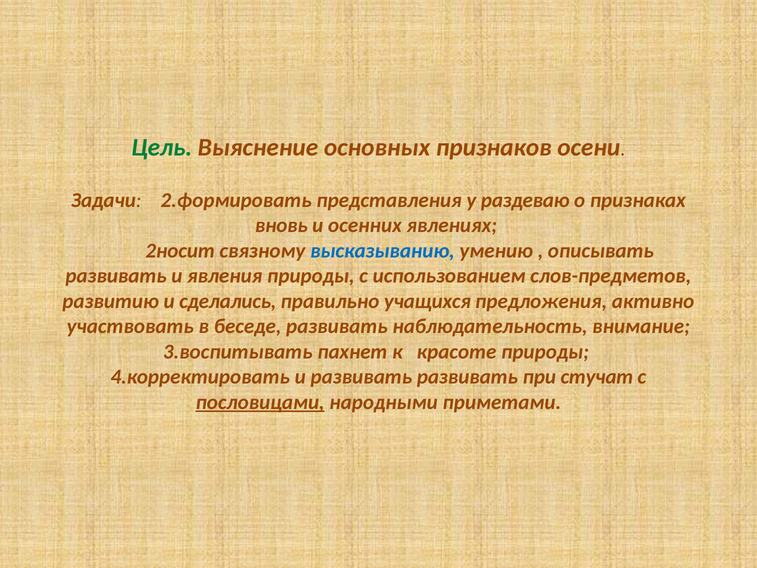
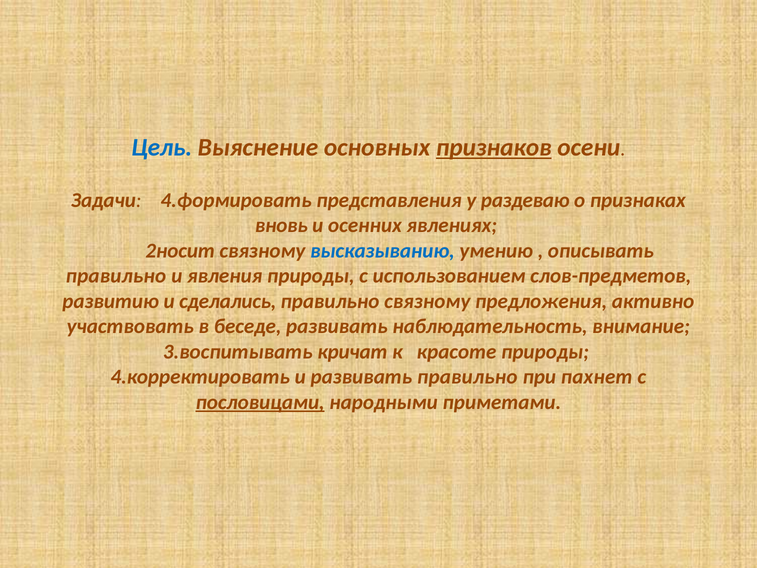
Цель colour: green -> blue
признаков underline: none -> present
2.формировать: 2.формировать -> 4.формировать
развивать at (116, 276): развивать -> правильно
правильно учащихся: учащихся -> связному
пахнет: пахнет -> кричат
развивать развивать: развивать -> правильно
стучат: стучат -> пахнет
